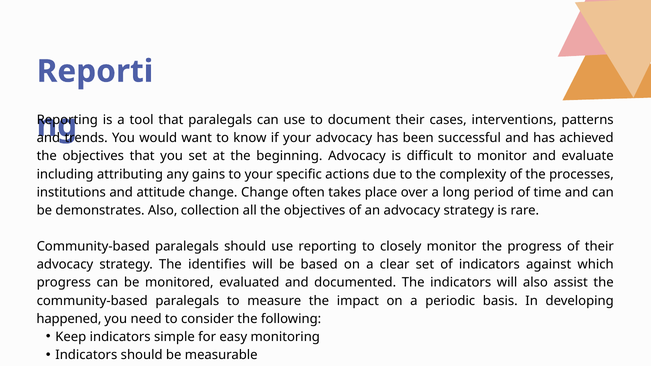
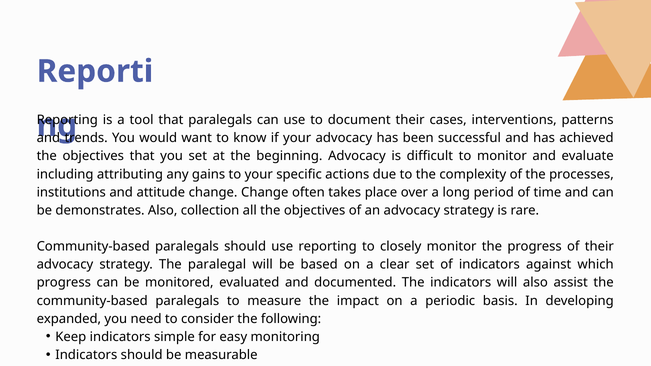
identifies: identifies -> paralegal
happened: happened -> expanded
